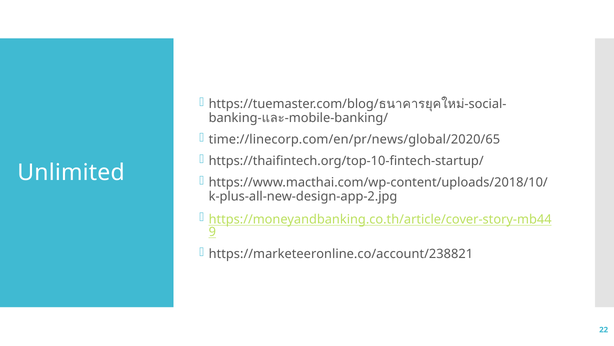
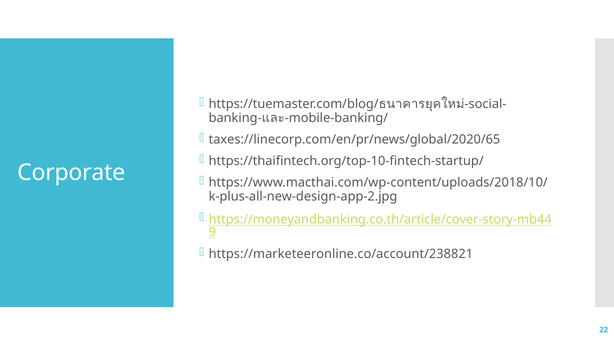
time://linecorp.com/en/pr/news/global/2020/65: time://linecorp.com/en/pr/news/global/2020/65 -> taxes://linecorp.com/en/pr/news/global/2020/65
Unlimited: Unlimited -> Corporate
